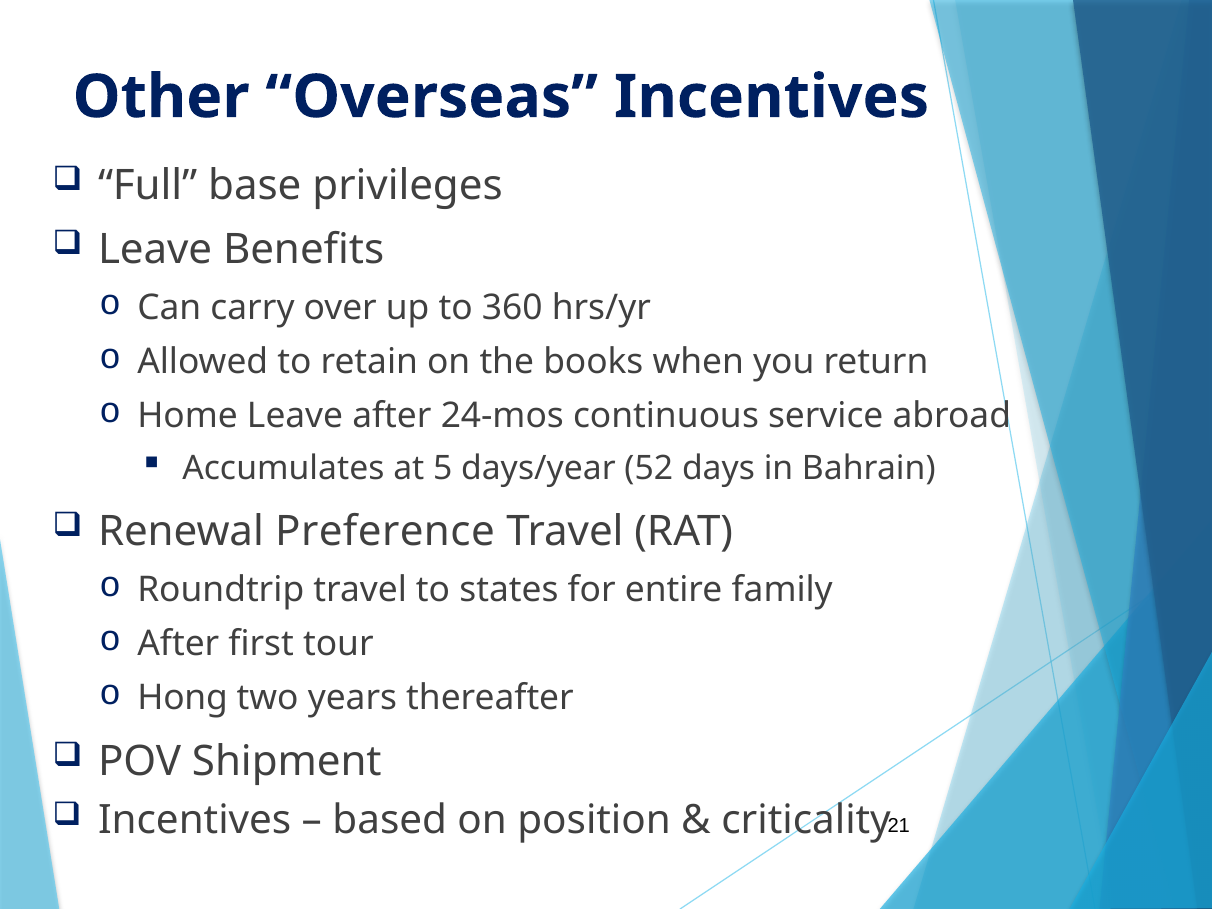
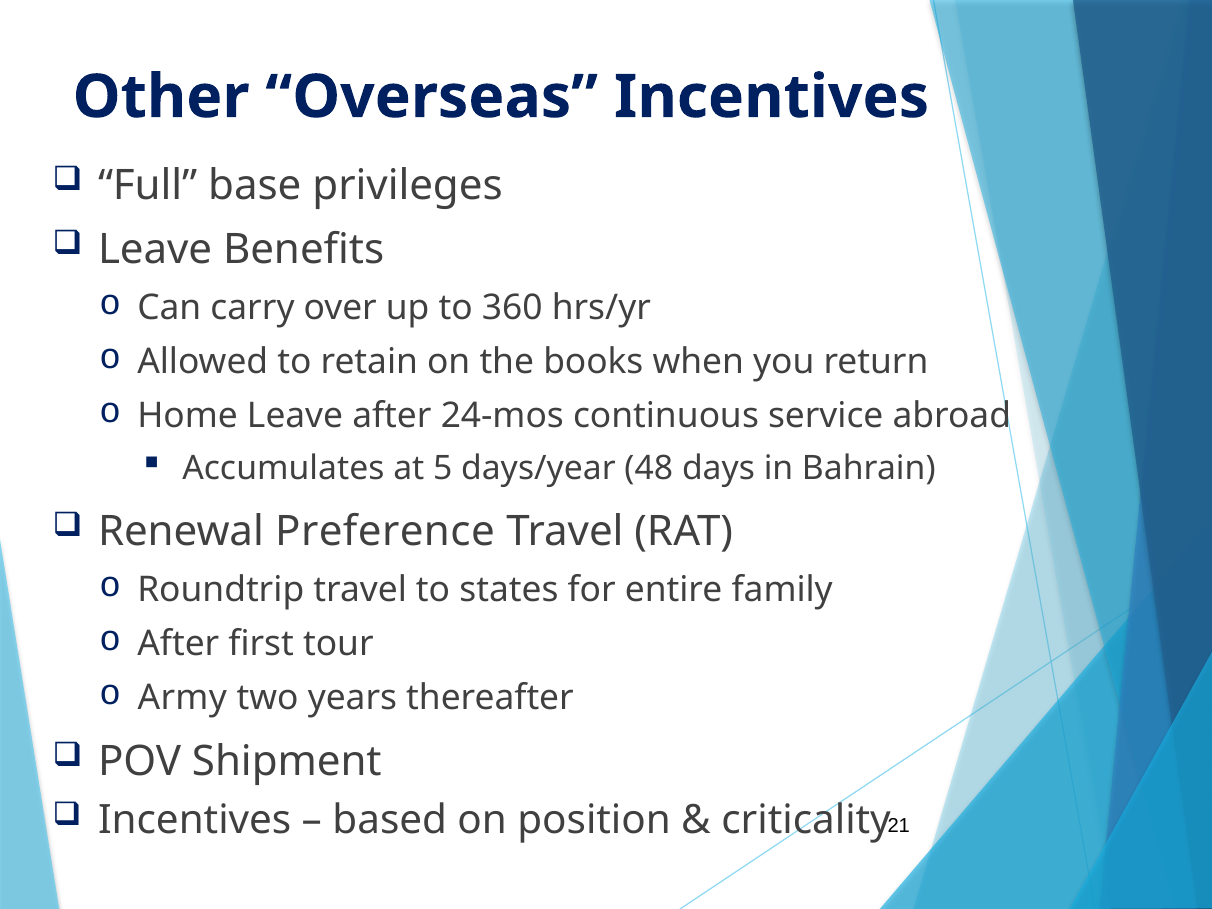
52: 52 -> 48
Hong: Hong -> Army
